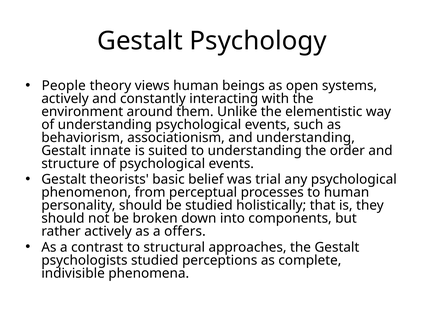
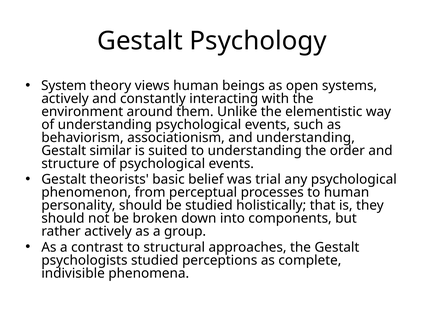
People: People -> System
innate: innate -> similar
offers: offers -> group
